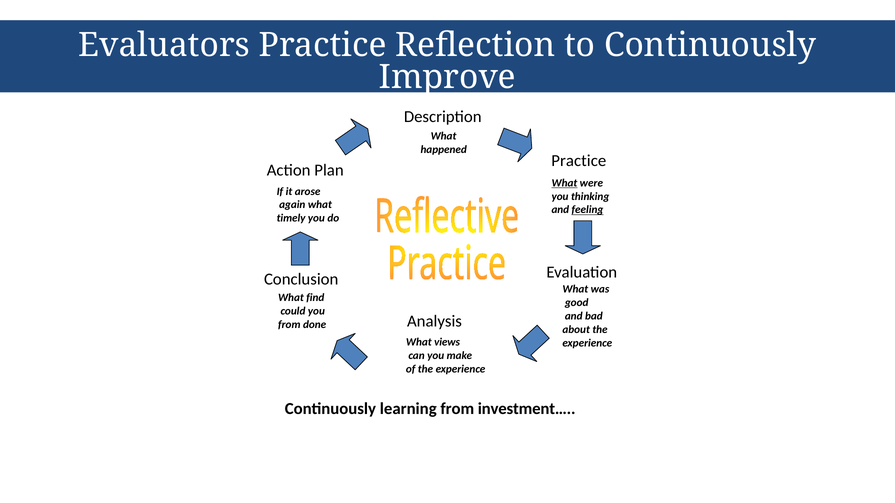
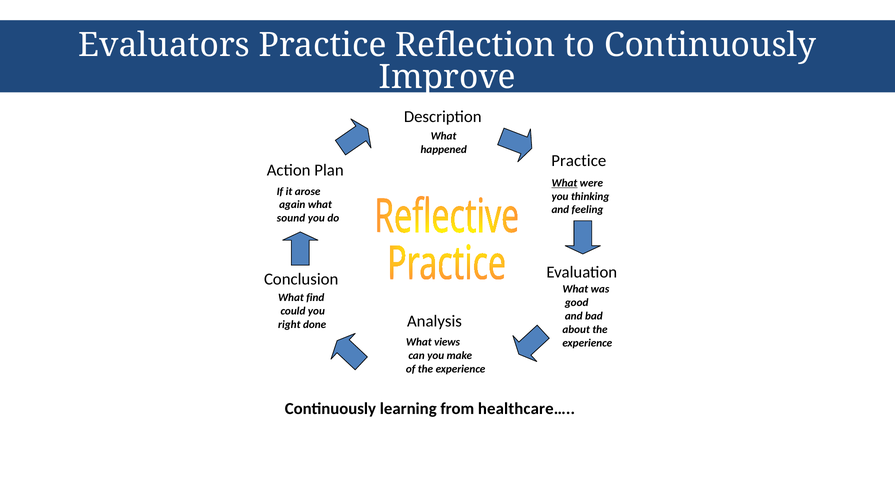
feeling underline: present -> none
timely: timely -> sound
from at (289, 325): from -> right
investment…: investment… -> healthcare…
